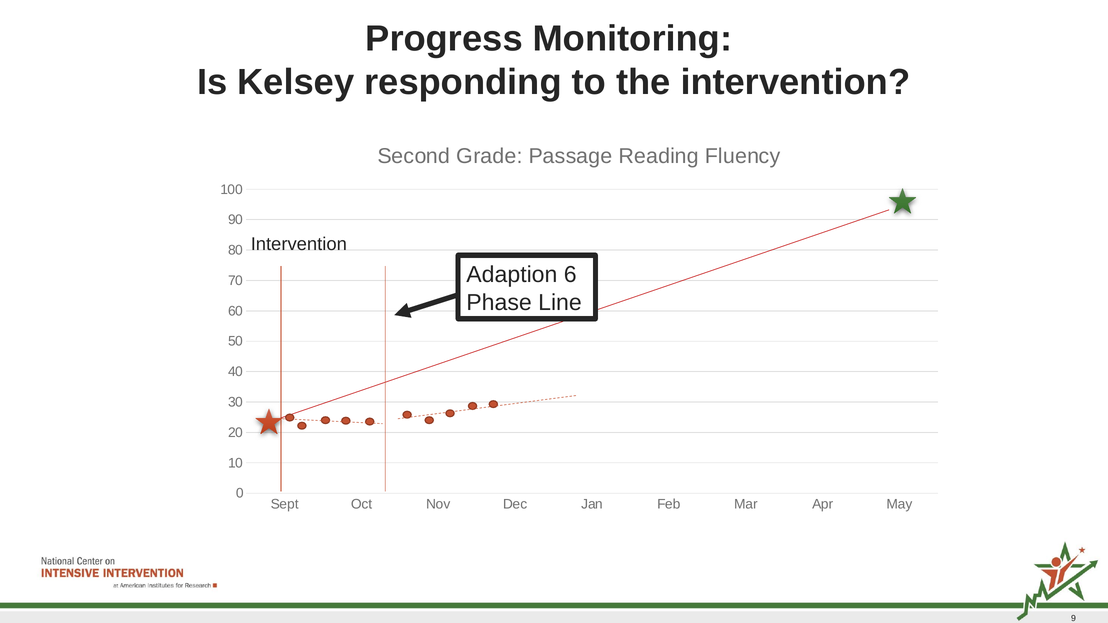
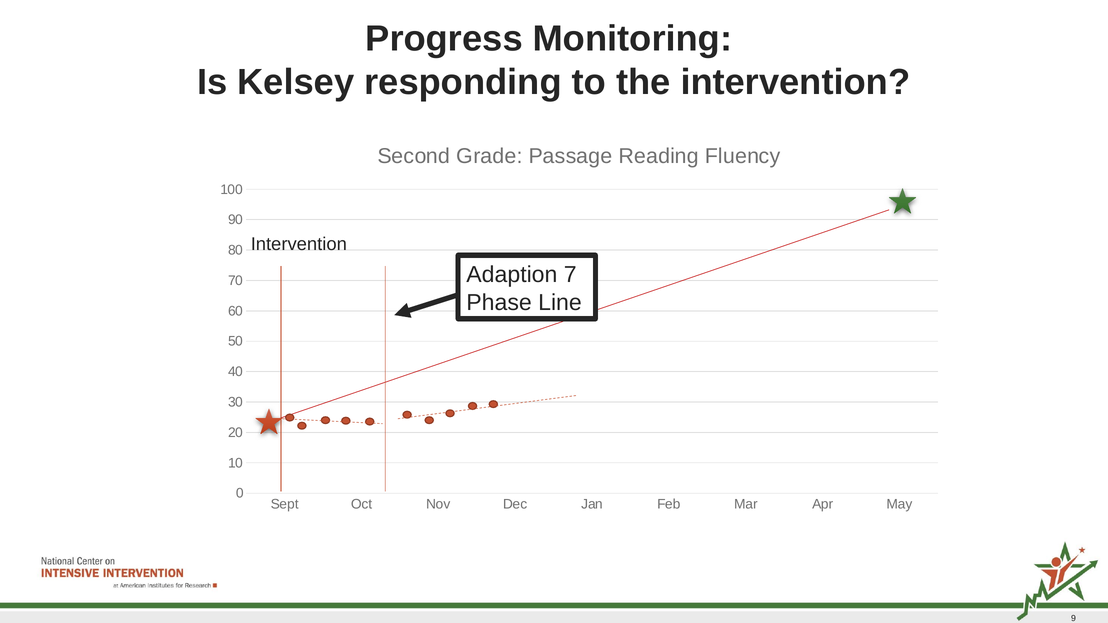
6: 6 -> 7
